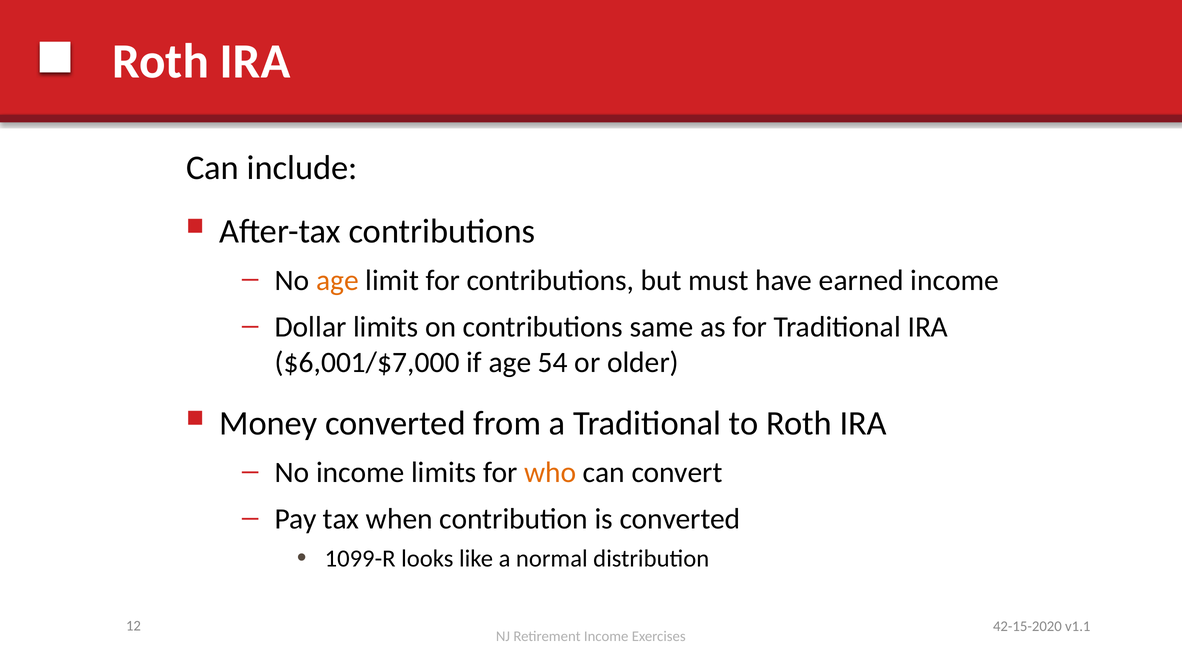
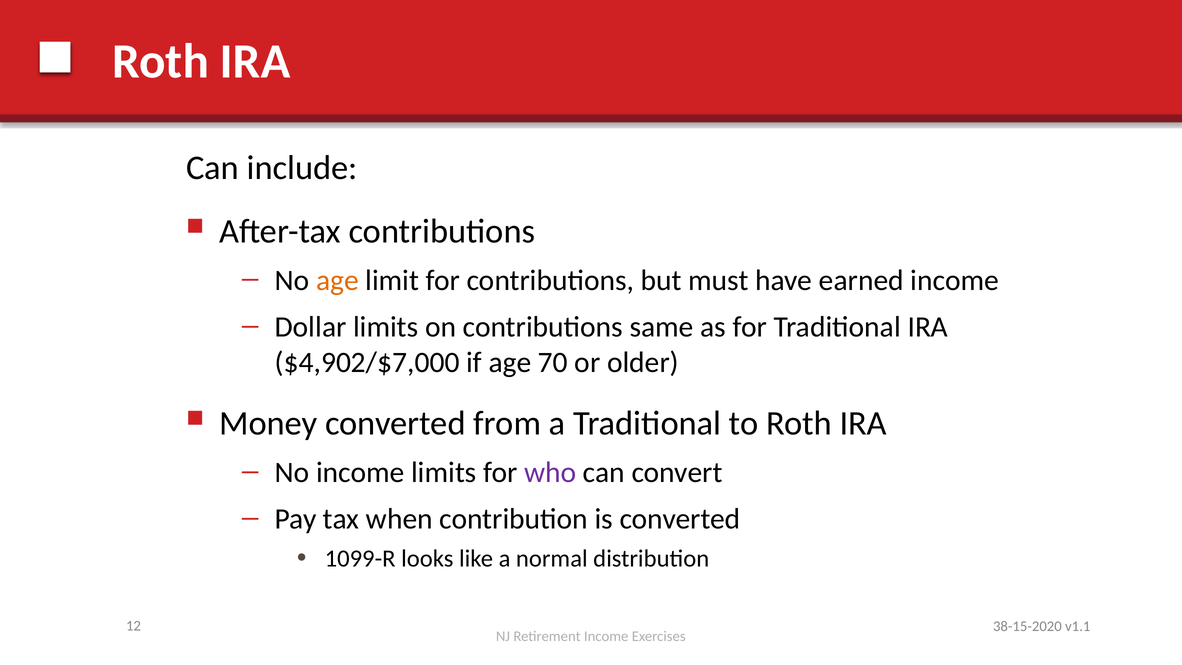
$6,001/$7,000: $6,001/$7,000 -> $4,902/$7,000
54: 54 -> 70
who colour: orange -> purple
42-15-2020: 42-15-2020 -> 38-15-2020
